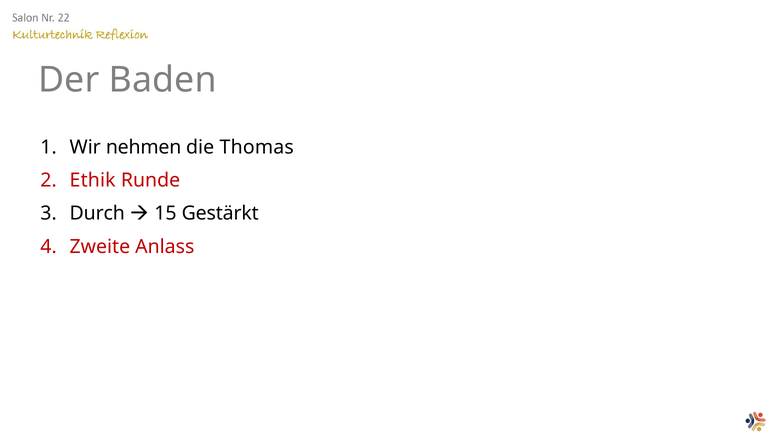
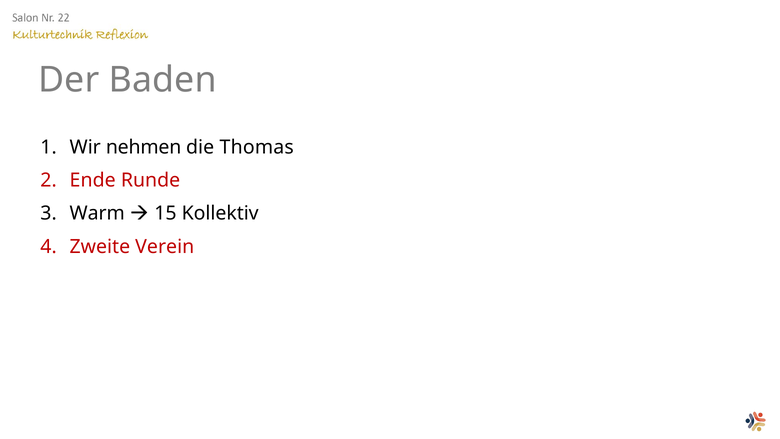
Ethik: Ethik -> Ende
Durch: Durch -> Warm
Gestärkt: Gestärkt -> Kollektiv
Anlass: Anlass -> Verein
